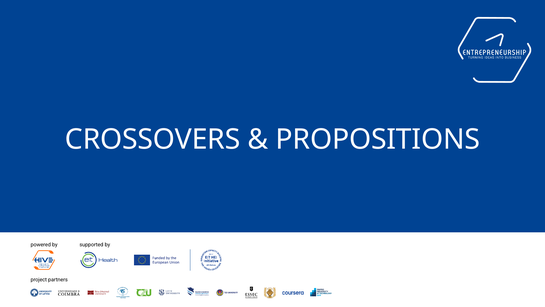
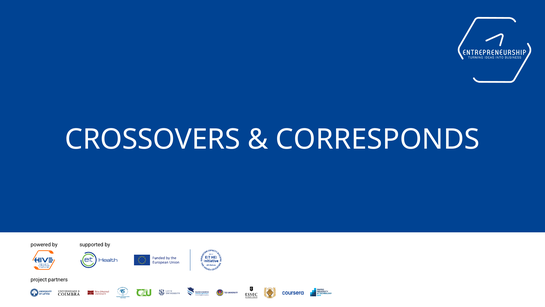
PROPOSITIONS: PROPOSITIONS -> CORRESPONDS
